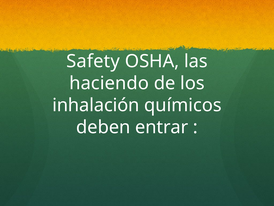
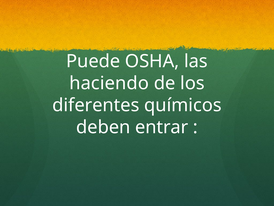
Safety: Safety -> Puede
inhalación: inhalación -> diferentes
